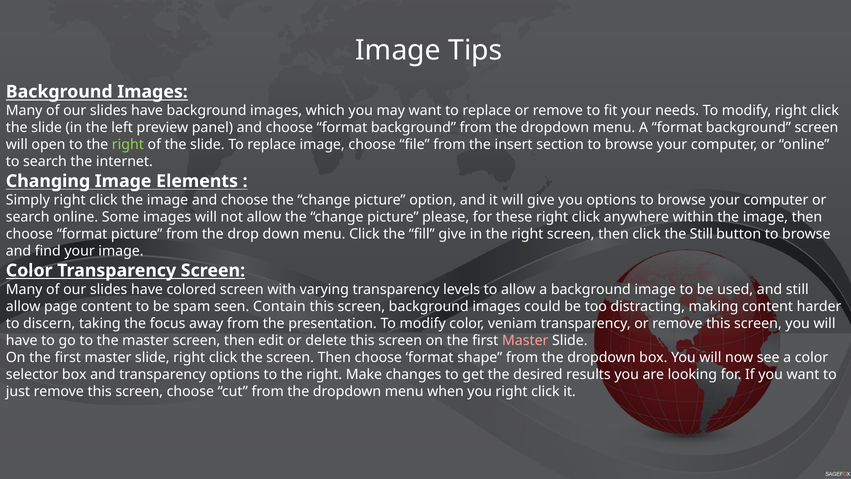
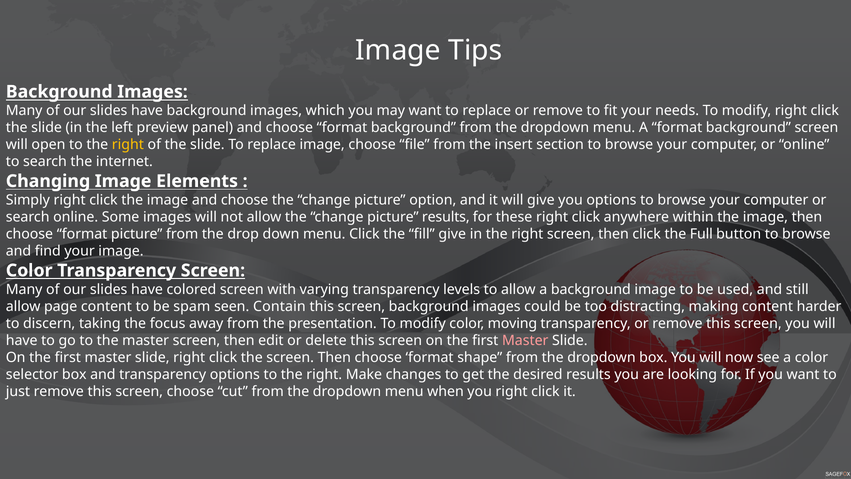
right at (128, 145) colour: light green -> yellow
picture please: please -> results
the Still: Still -> Full
veniam: veniam -> moving
